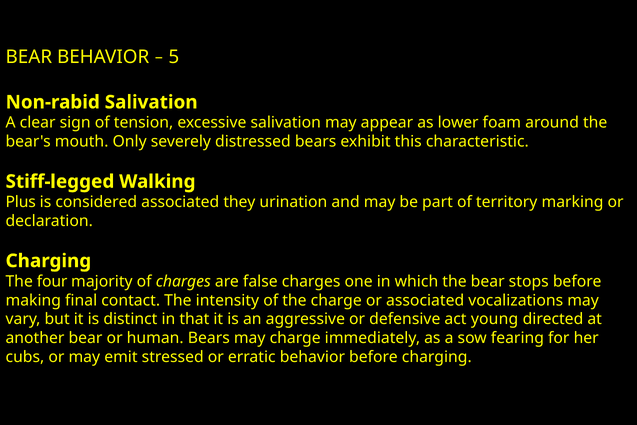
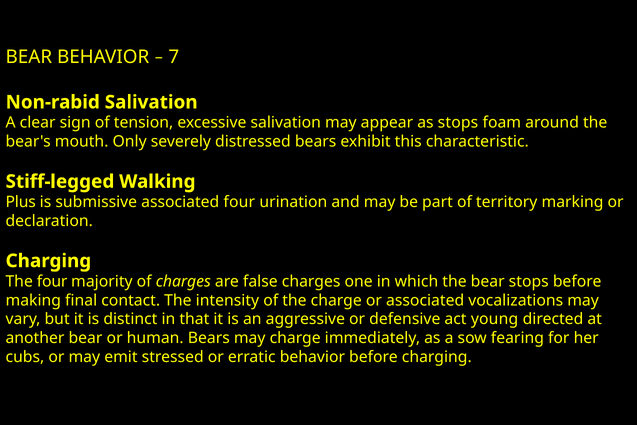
5: 5 -> 7
as lower: lower -> stops
considered: considered -> submissive
associated they: they -> four
